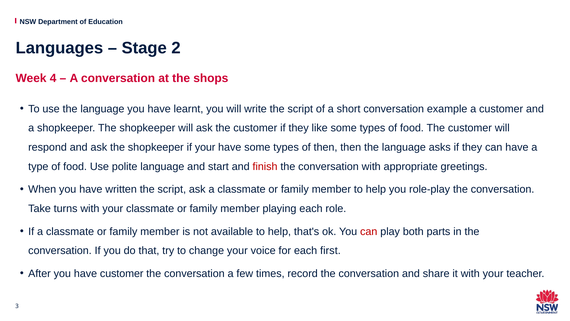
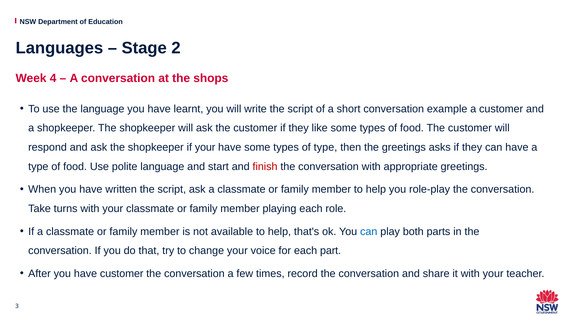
of then: then -> type
then the language: language -> greetings
can at (369, 231) colour: red -> blue
first: first -> part
